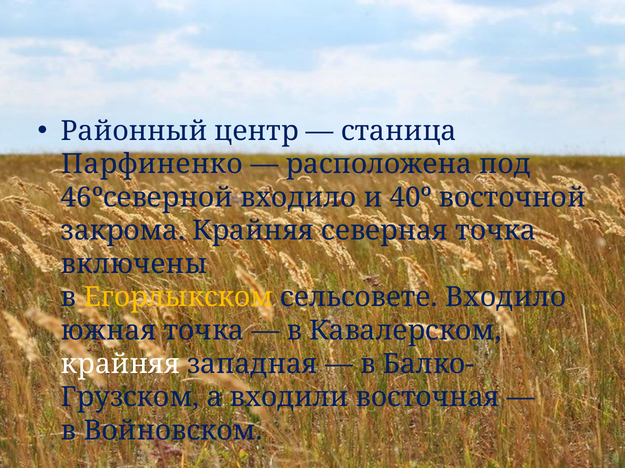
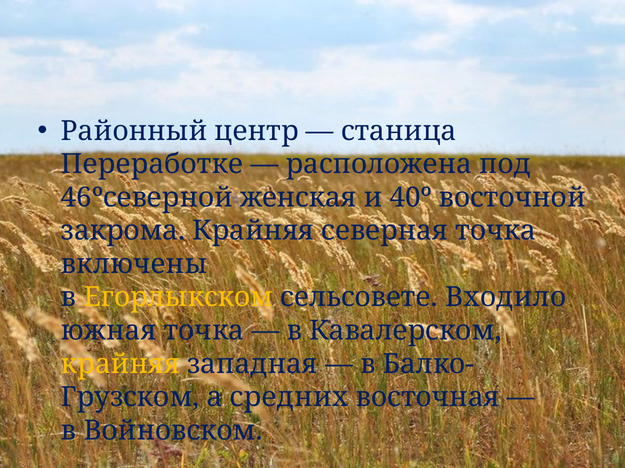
Парфиненко: Парфиненко -> Переработке
46ºсеверной входило: входило -> женская
крайняя at (120, 365) colour: white -> yellow
входили: входили -> средних
